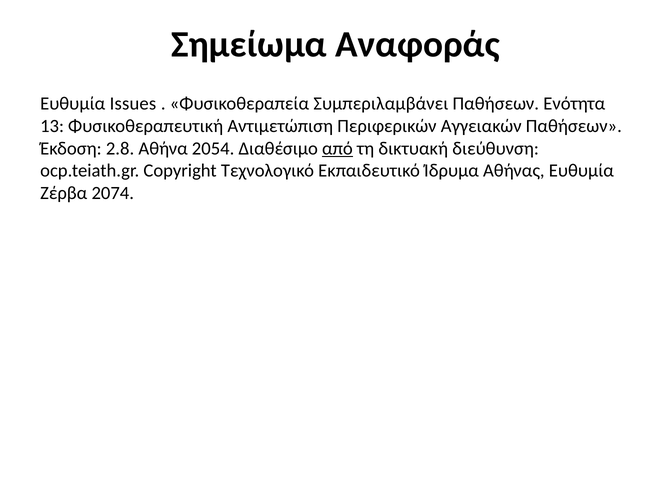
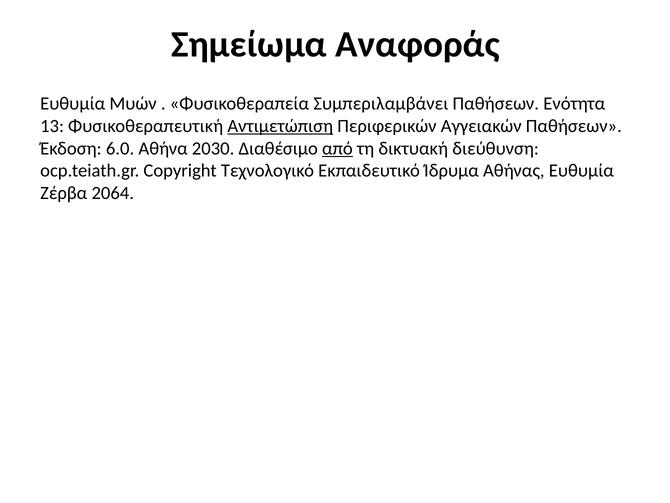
Issues: Issues -> Μυών
Αντιμετώπιση underline: none -> present
2.8: 2.8 -> 6.0
2054: 2054 -> 2030
2074: 2074 -> 2064
